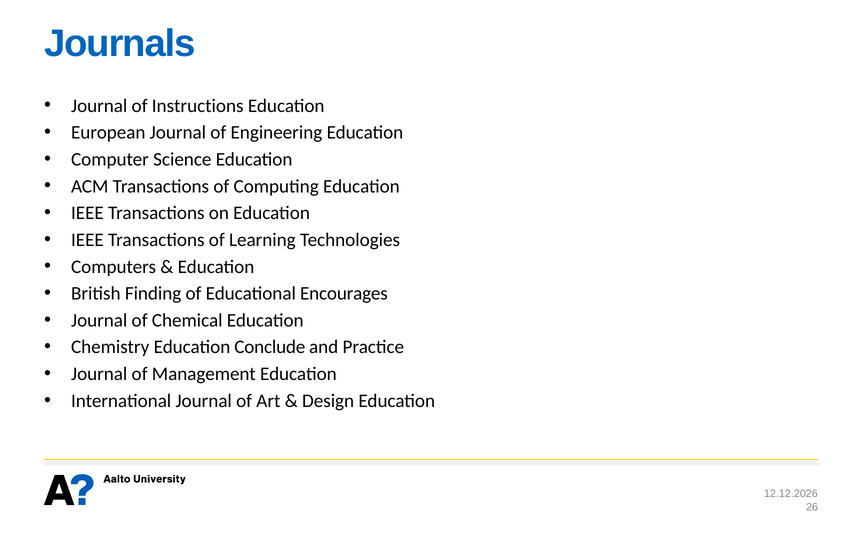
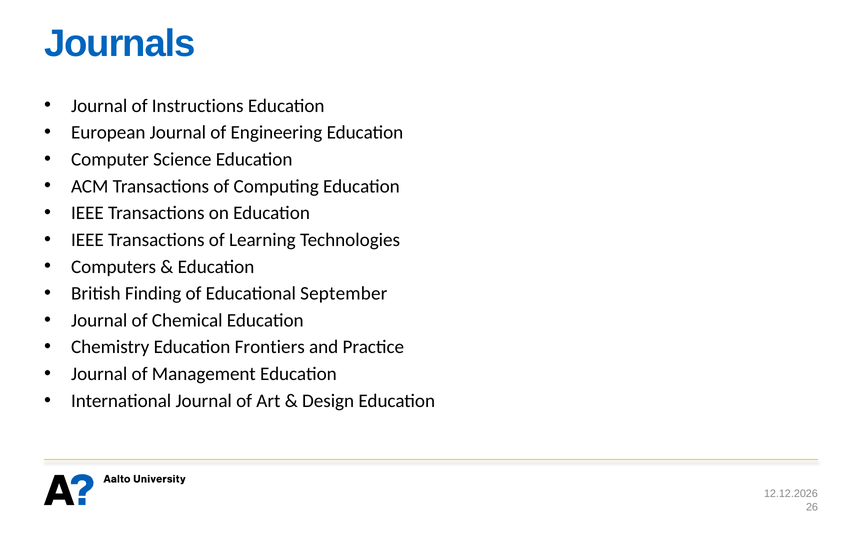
Encourages: Encourages -> September
Conclude: Conclude -> Frontiers
